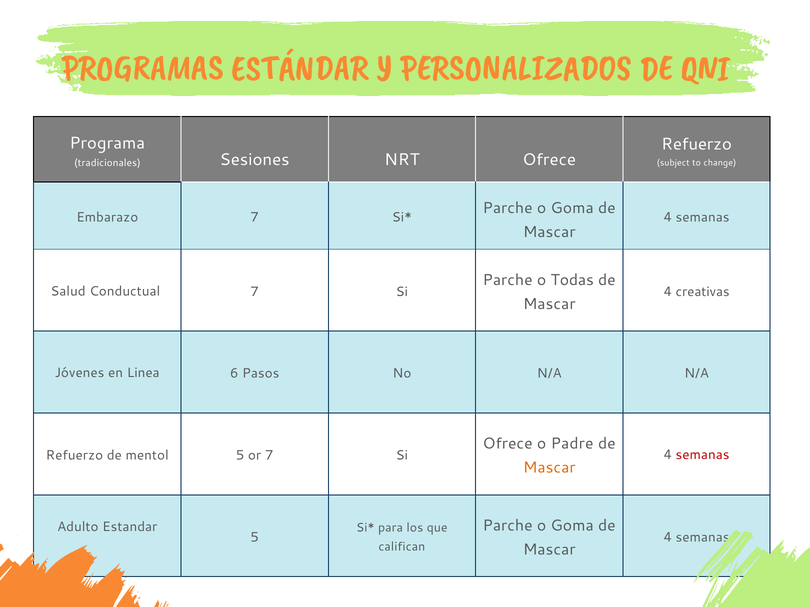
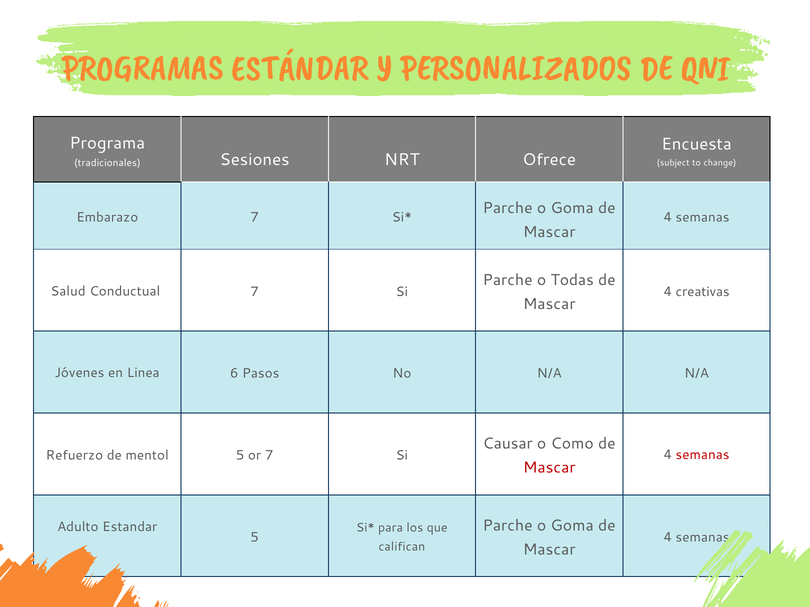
Refuerzo at (697, 144): Refuerzo -> Encuesta
Ofrece at (508, 444): Ofrece -> Causar
Padre: Padre -> Como
Mascar at (549, 468) colour: orange -> red
